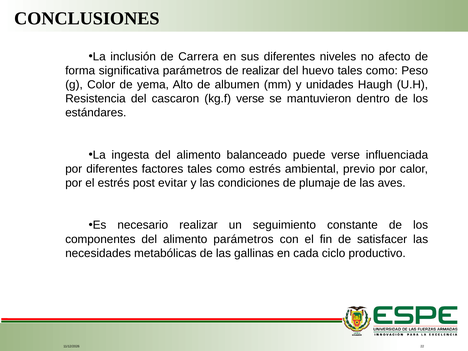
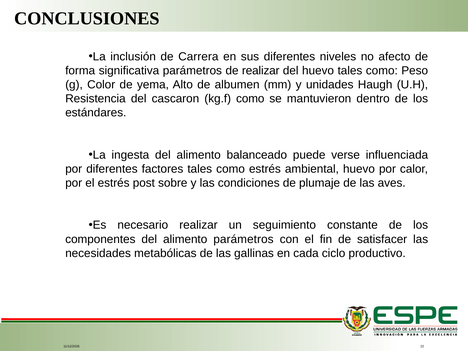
kg.f verse: verse -> como
ambiental previo: previo -> huevo
evitar: evitar -> sobre
